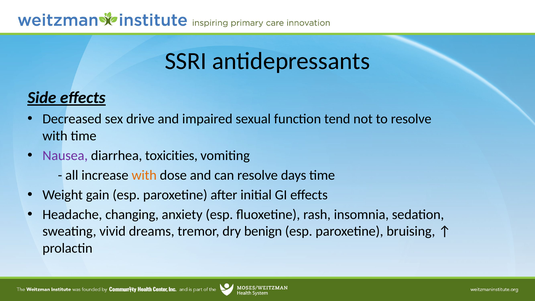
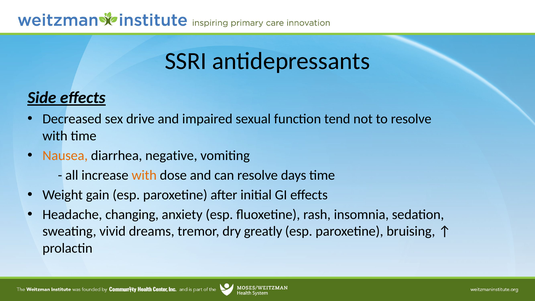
Nausea colour: purple -> orange
toxicities: toxicities -> negative
benign: benign -> greatly
